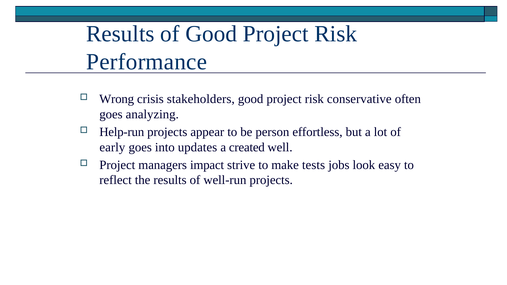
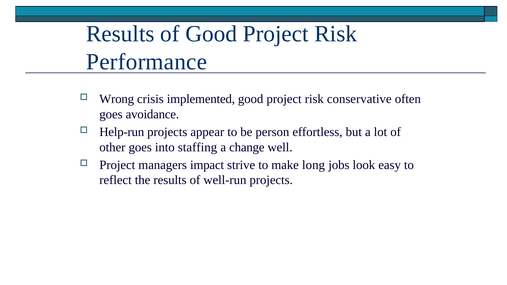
stakeholders: stakeholders -> implemented
analyzing: analyzing -> avoidance
early: early -> other
updates: updates -> staffing
created: created -> change
tests: tests -> long
